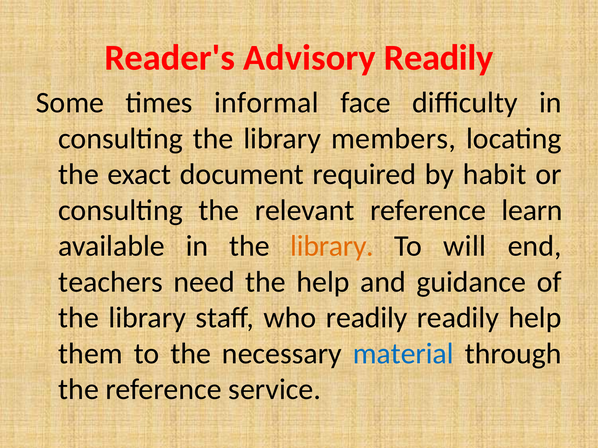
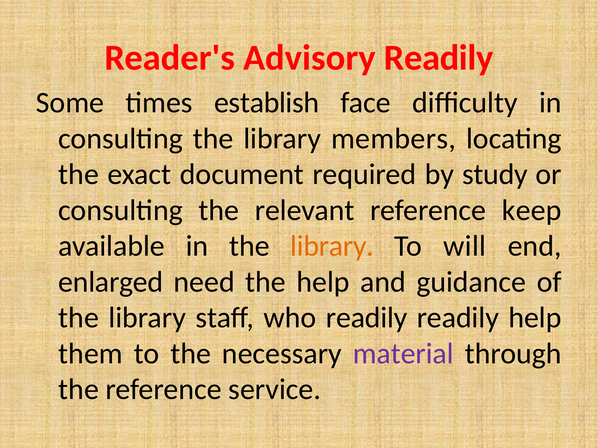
informal: informal -> establish
habit: habit -> study
learn: learn -> keep
teachers: teachers -> enlarged
material colour: blue -> purple
